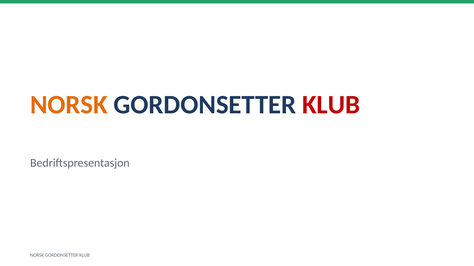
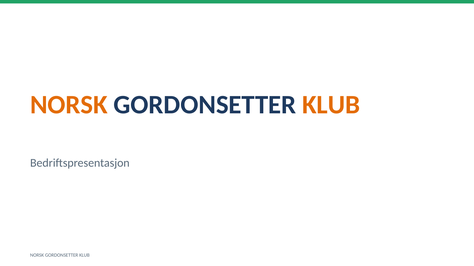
KLUB at (331, 105) colour: red -> orange
